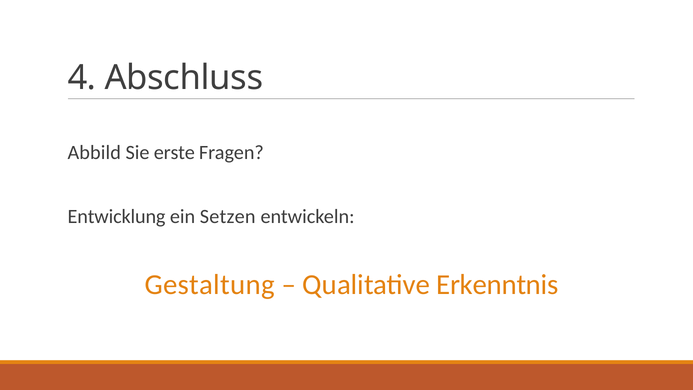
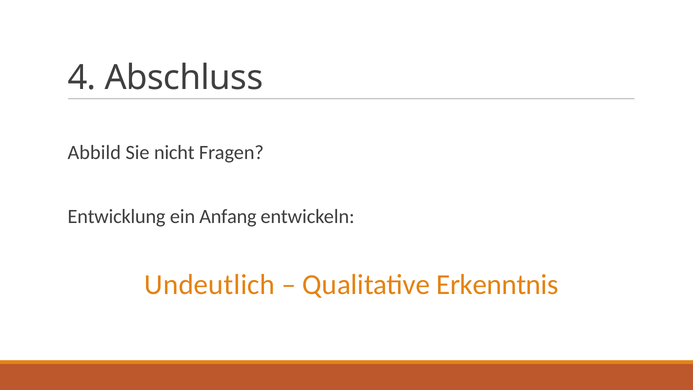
erste: erste -> nicht
Setzen: Setzen -> Anfang
Gestaltung: Gestaltung -> Undeutlich
